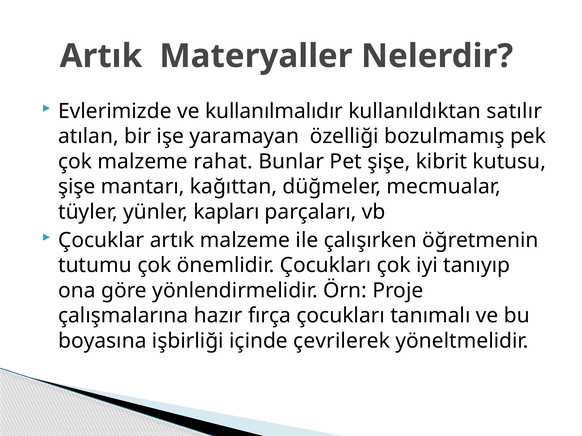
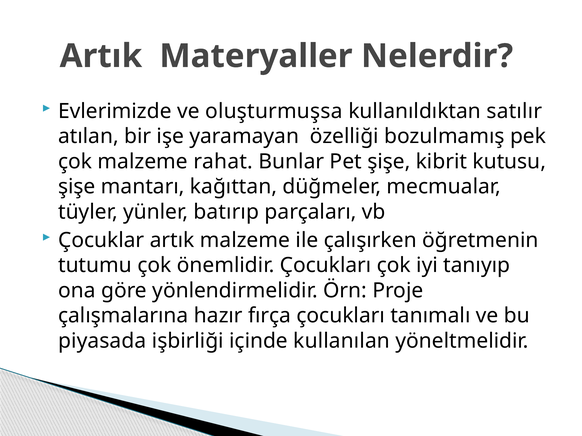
kullanılmalıdır: kullanılmalıdır -> oluşturmuşsa
kapları: kapları -> batırıp
boyasına: boyasına -> piyasada
çevrilerek: çevrilerek -> kullanılan
